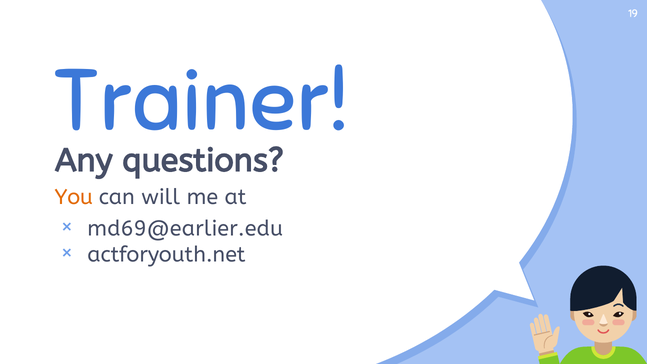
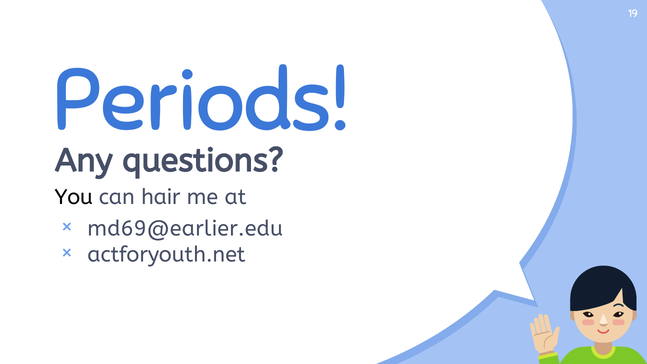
Trainer: Trainer -> Periods
You colour: orange -> black
will: will -> hair
